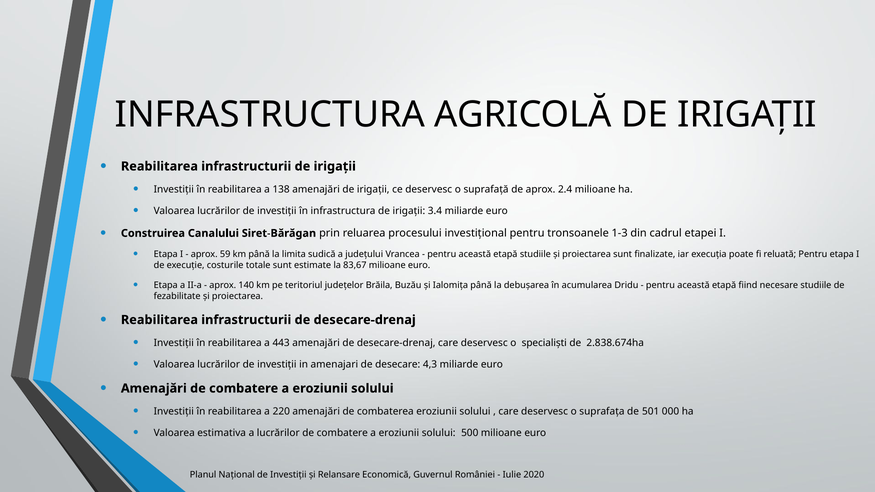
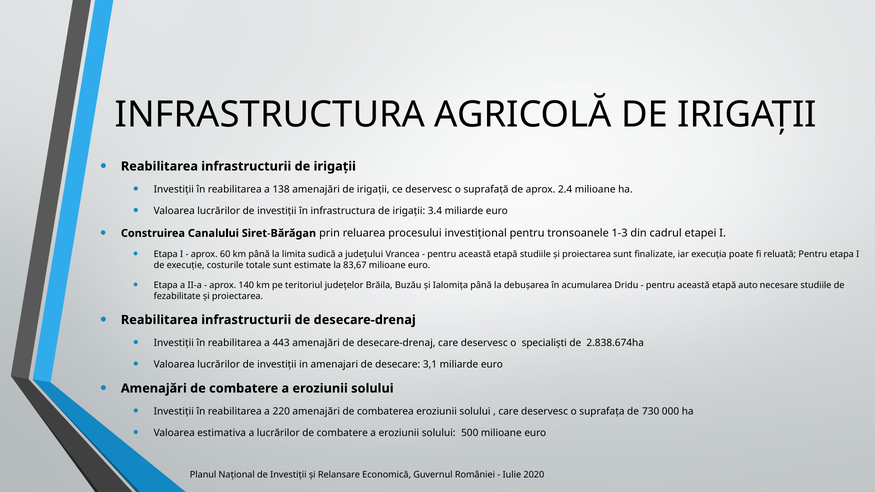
59: 59 -> 60
fiind: fiind -> auto
4,3: 4,3 -> 3,1
501: 501 -> 730
